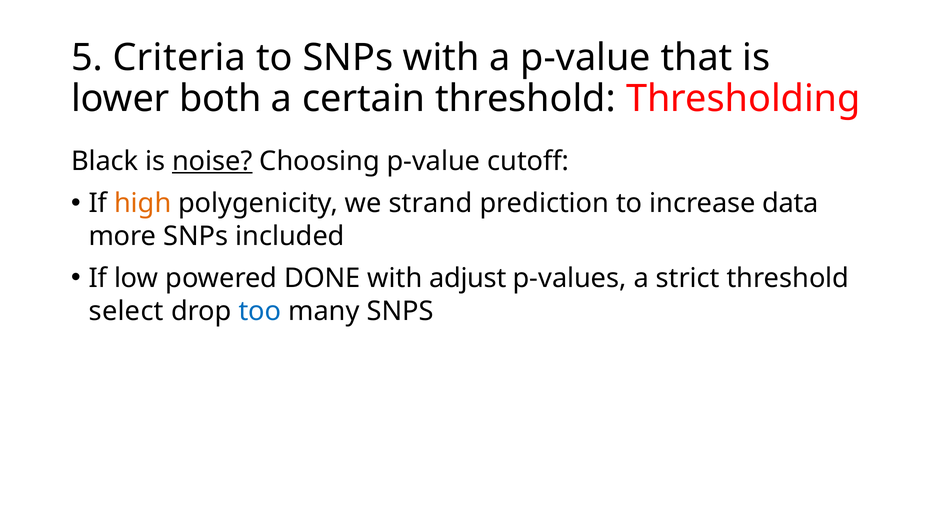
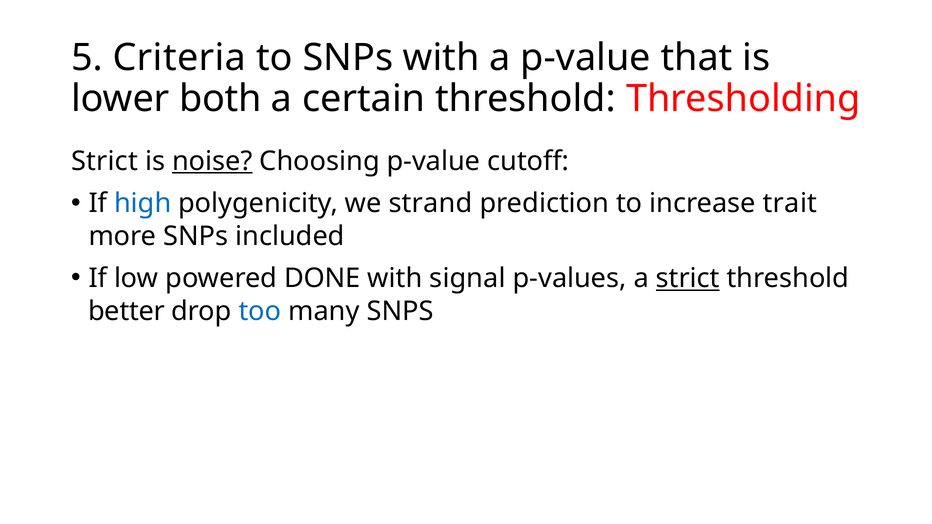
Black at (105, 161): Black -> Strict
high colour: orange -> blue
data: data -> trait
adjust: adjust -> signal
strict at (688, 279) underline: none -> present
select: select -> better
